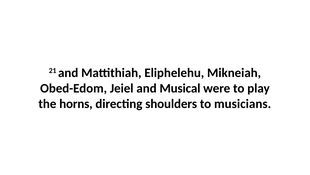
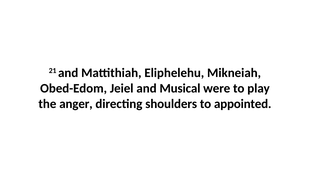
horns: horns -> anger
musicians: musicians -> appointed
